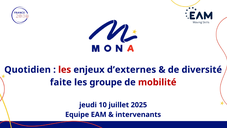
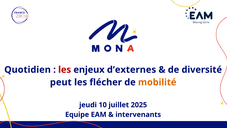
faite: faite -> peut
groupe: groupe -> flécher
mobilité colour: red -> orange
